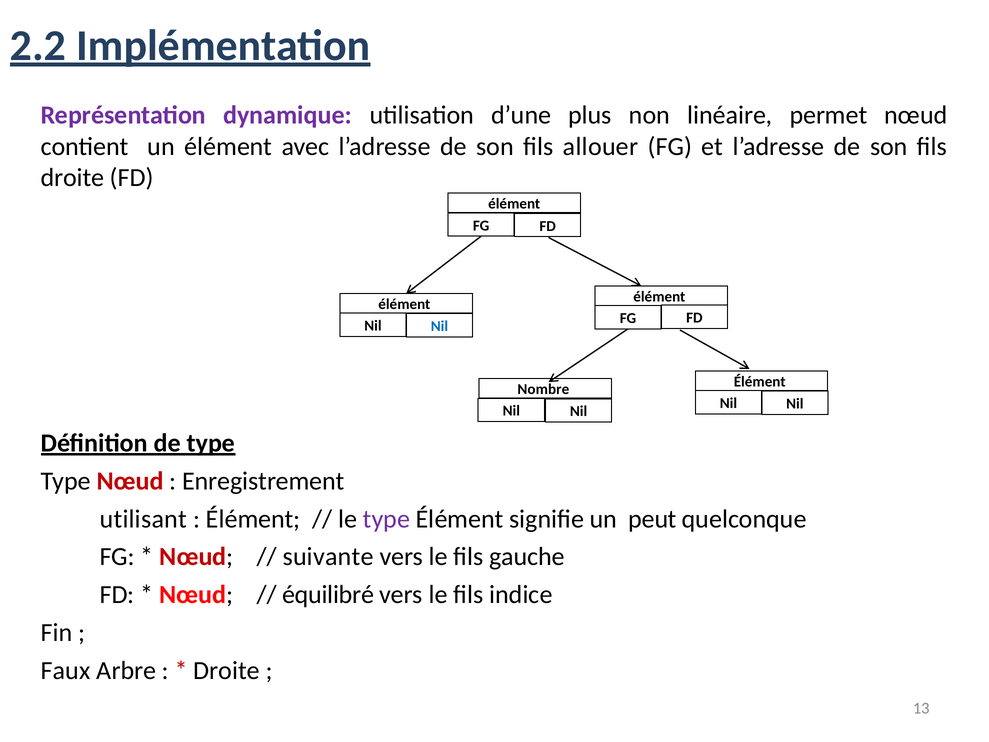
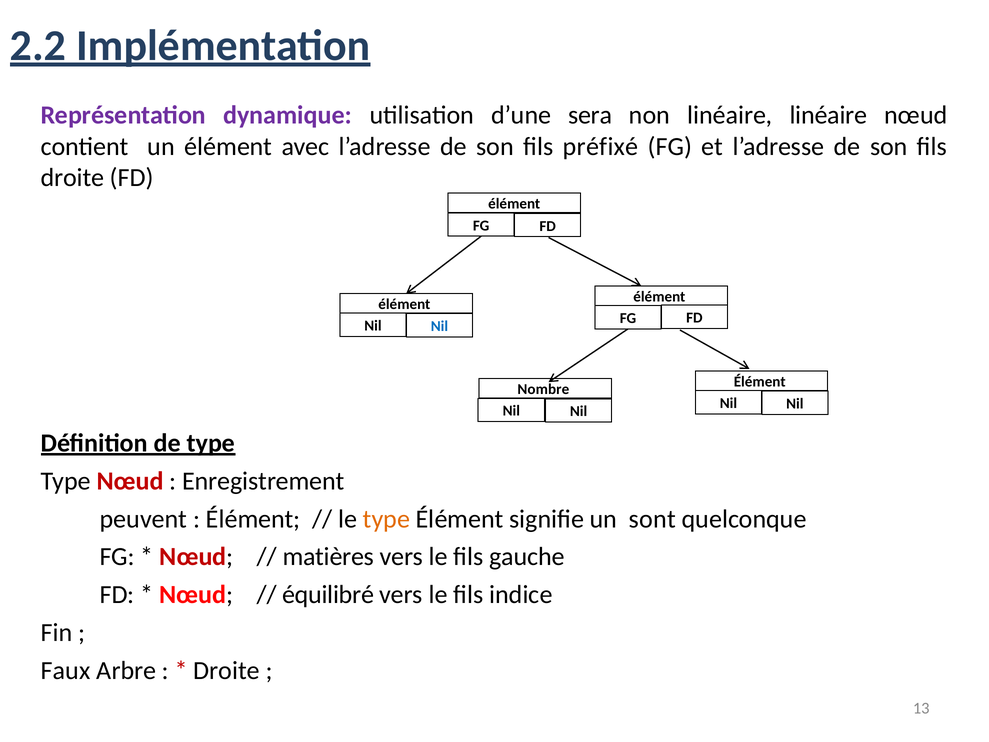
plus: plus -> sera
linéaire permet: permet -> linéaire
allouer: allouer -> préfixé
utilisant: utilisant -> peuvent
type at (386, 519) colour: purple -> orange
peut: peut -> sont
suivante: suivante -> matières
